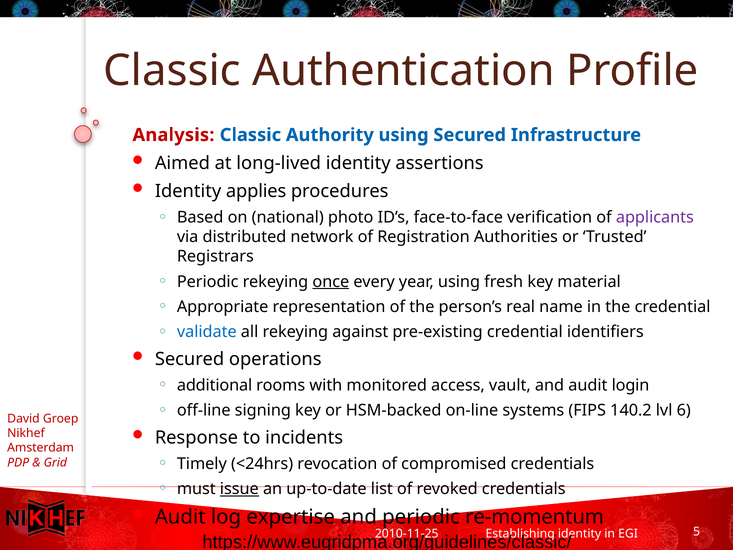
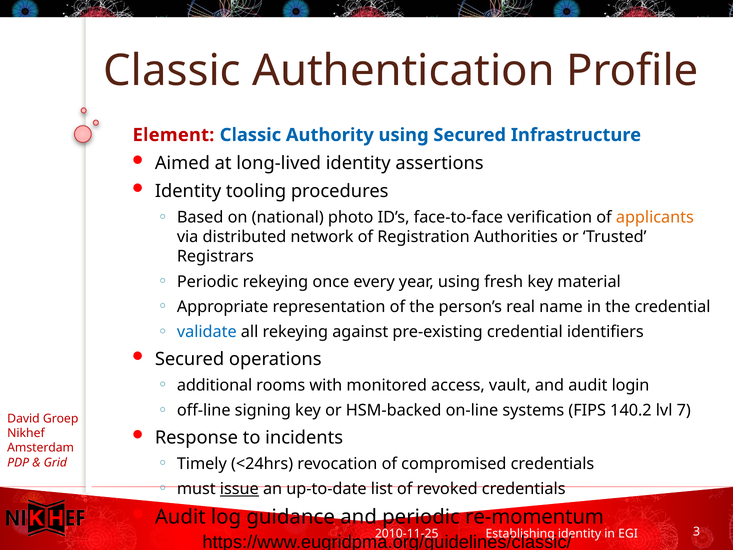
Analysis: Analysis -> Element
applies: applies -> tooling
applicants colour: purple -> orange
once underline: present -> none
6: 6 -> 7
expertise: expertise -> guidance
5: 5 -> 3
